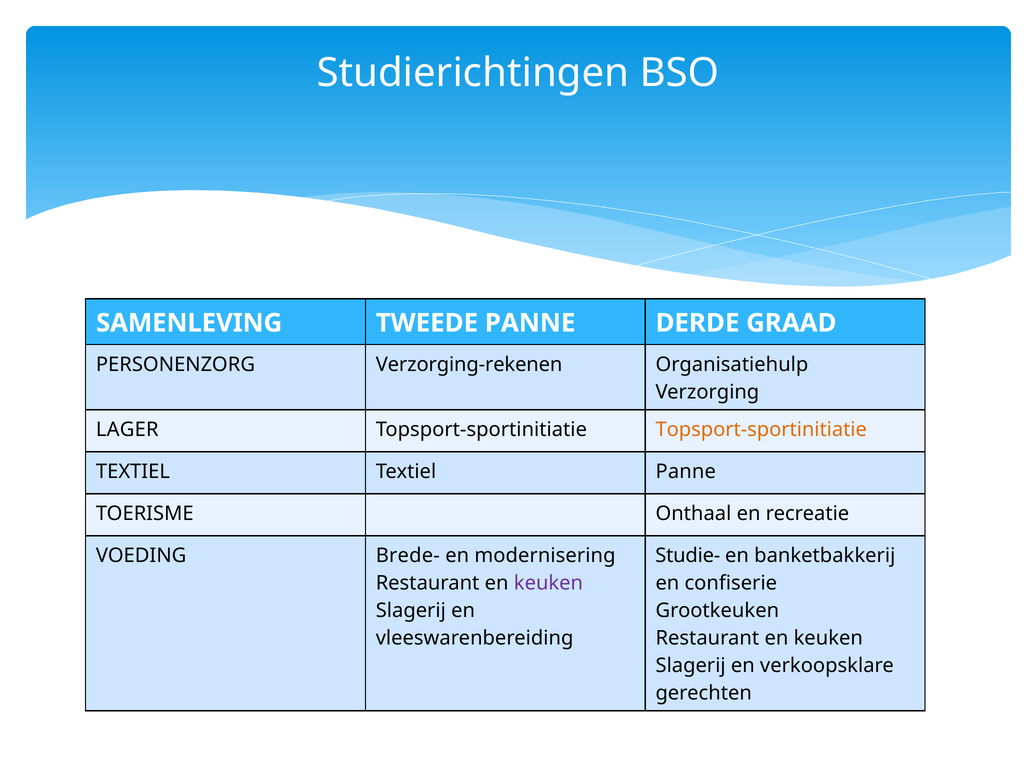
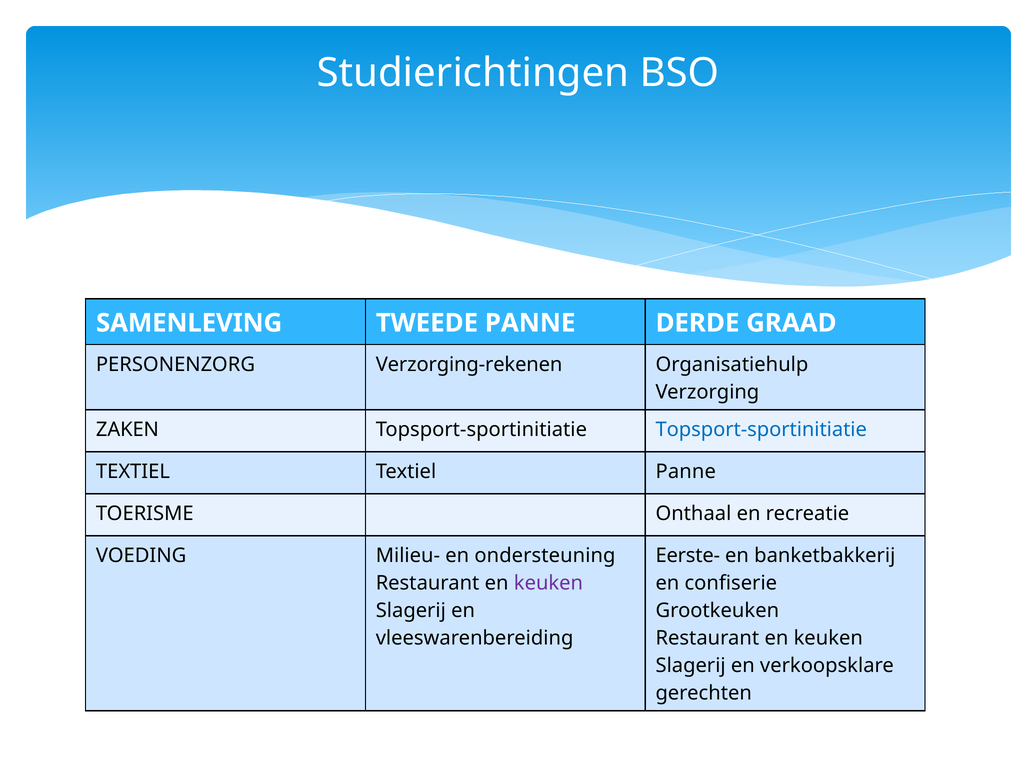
LAGER: LAGER -> ZAKEN
Topsport-sportinitiatie at (761, 430) colour: orange -> blue
Brede-: Brede- -> Milieu-
modernisering: modernisering -> ondersteuning
Studie-: Studie- -> Eerste-
